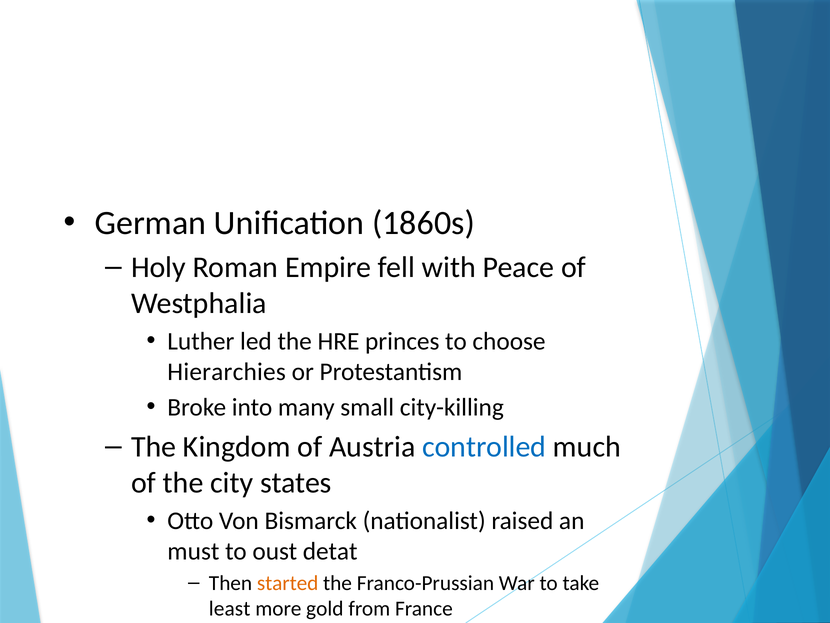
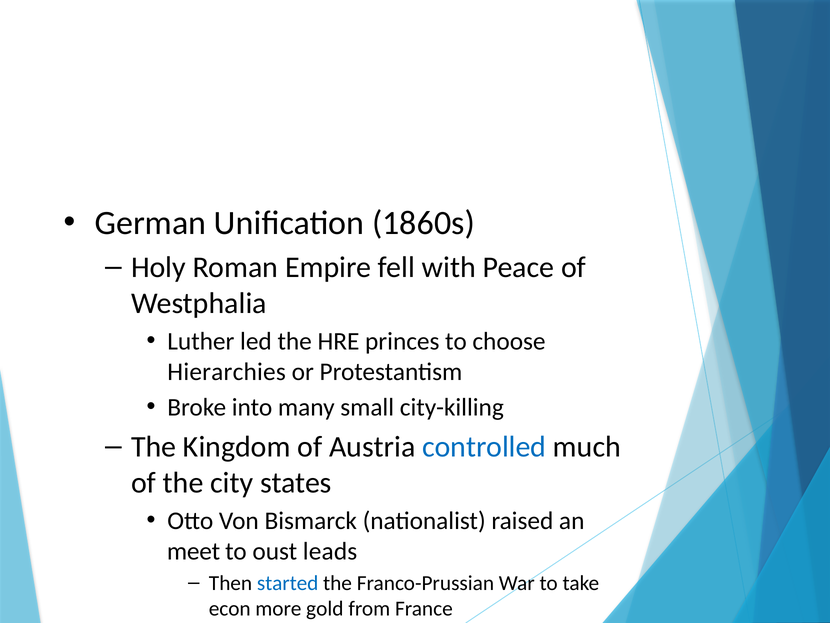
must: must -> meet
detat: detat -> leads
started colour: orange -> blue
least: least -> econ
